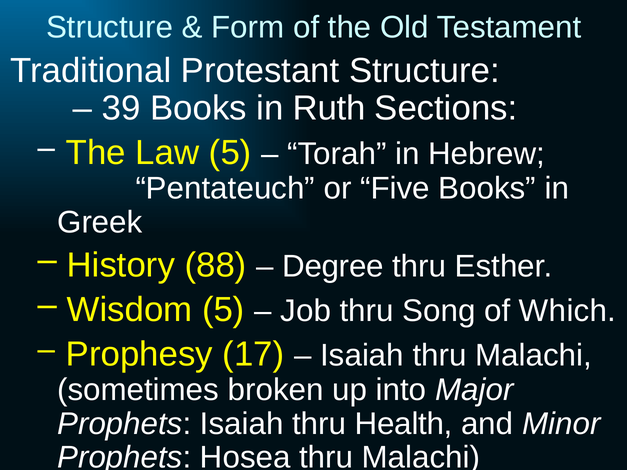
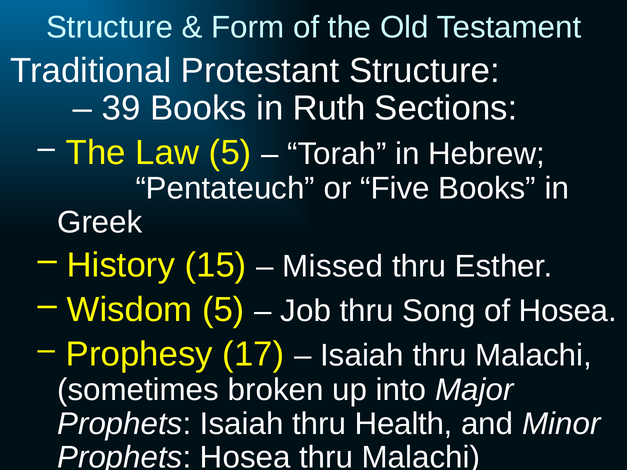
88: 88 -> 15
Degree: Degree -> Missed
of Which: Which -> Hosea
